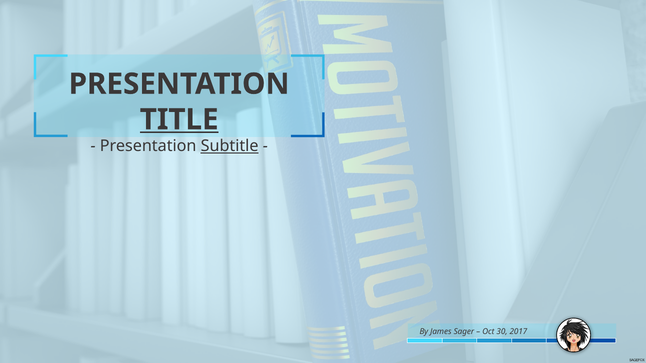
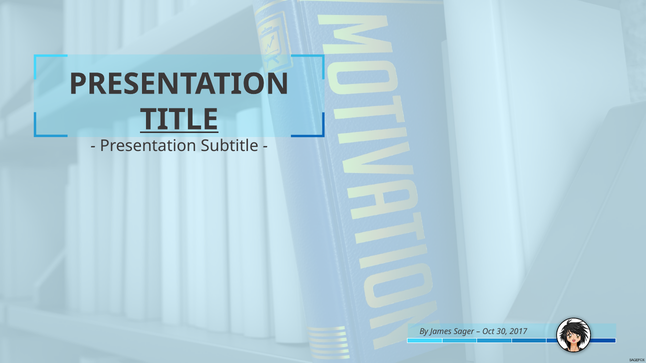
Subtitle underline: present -> none
